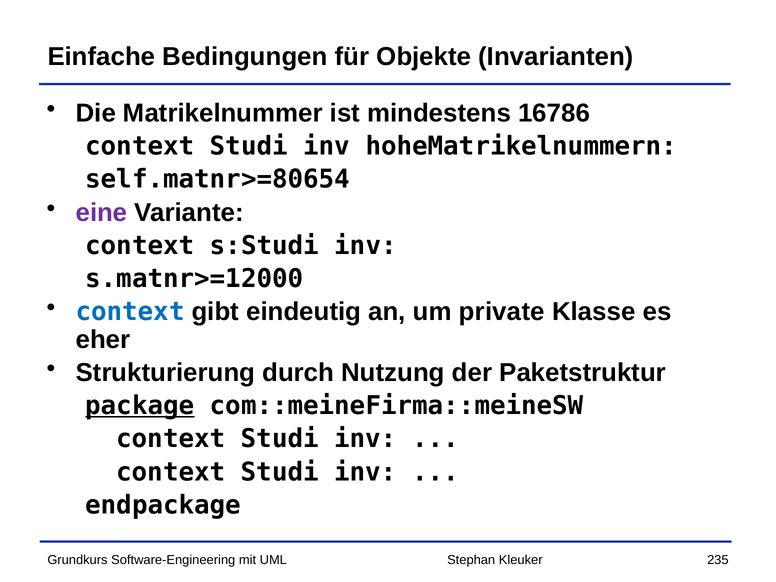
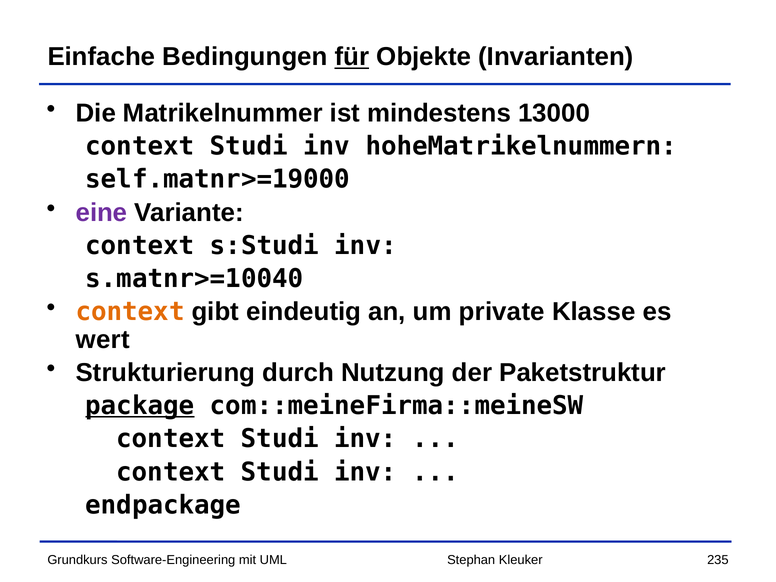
für underline: none -> present
16786: 16786 -> 13000
self.matnr>=80654: self.matnr>=80654 -> self.matnr>=19000
s.matnr>=12000: s.matnr>=12000 -> s.matnr>=10040
context at (130, 312) colour: blue -> orange
eher: eher -> wert
